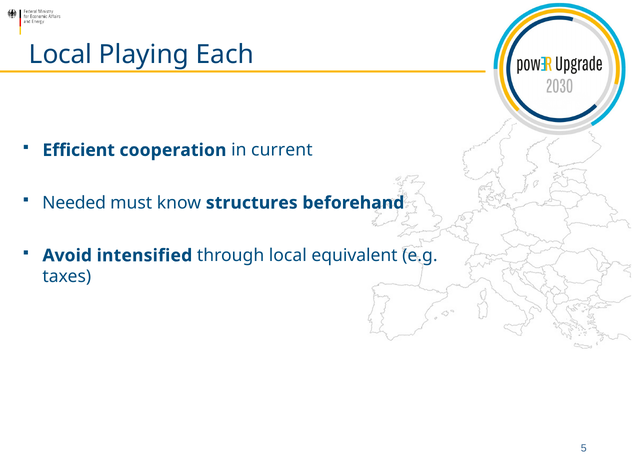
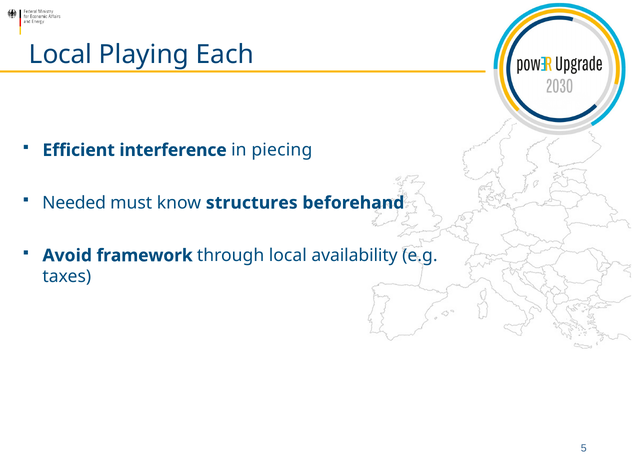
cooperation: cooperation -> interference
current: current -> piecing
intensified: intensified -> framework
equivalent: equivalent -> availability
